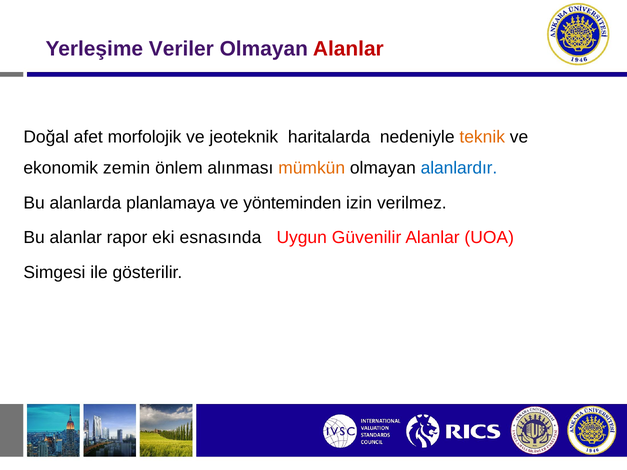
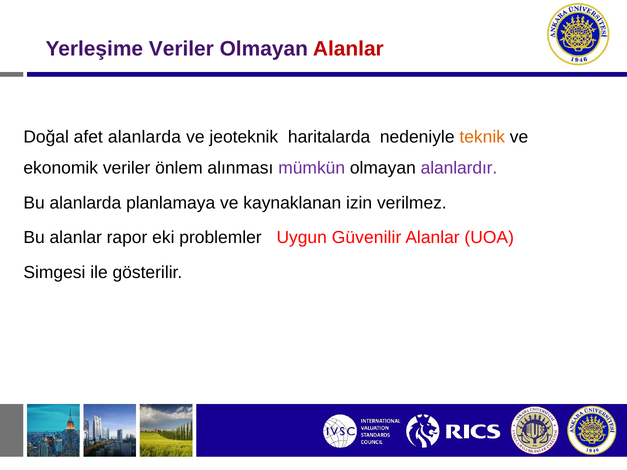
afet morfolojik: morfolojik -> alanlarda
ekonomik zemin: zemin -> veriler
mümkün colour: orange -> purple
alanlardır colour: blue -> purple
yönteminden: yönteminden -> kaynaklanan
esnasında: esnasında -> problemler
